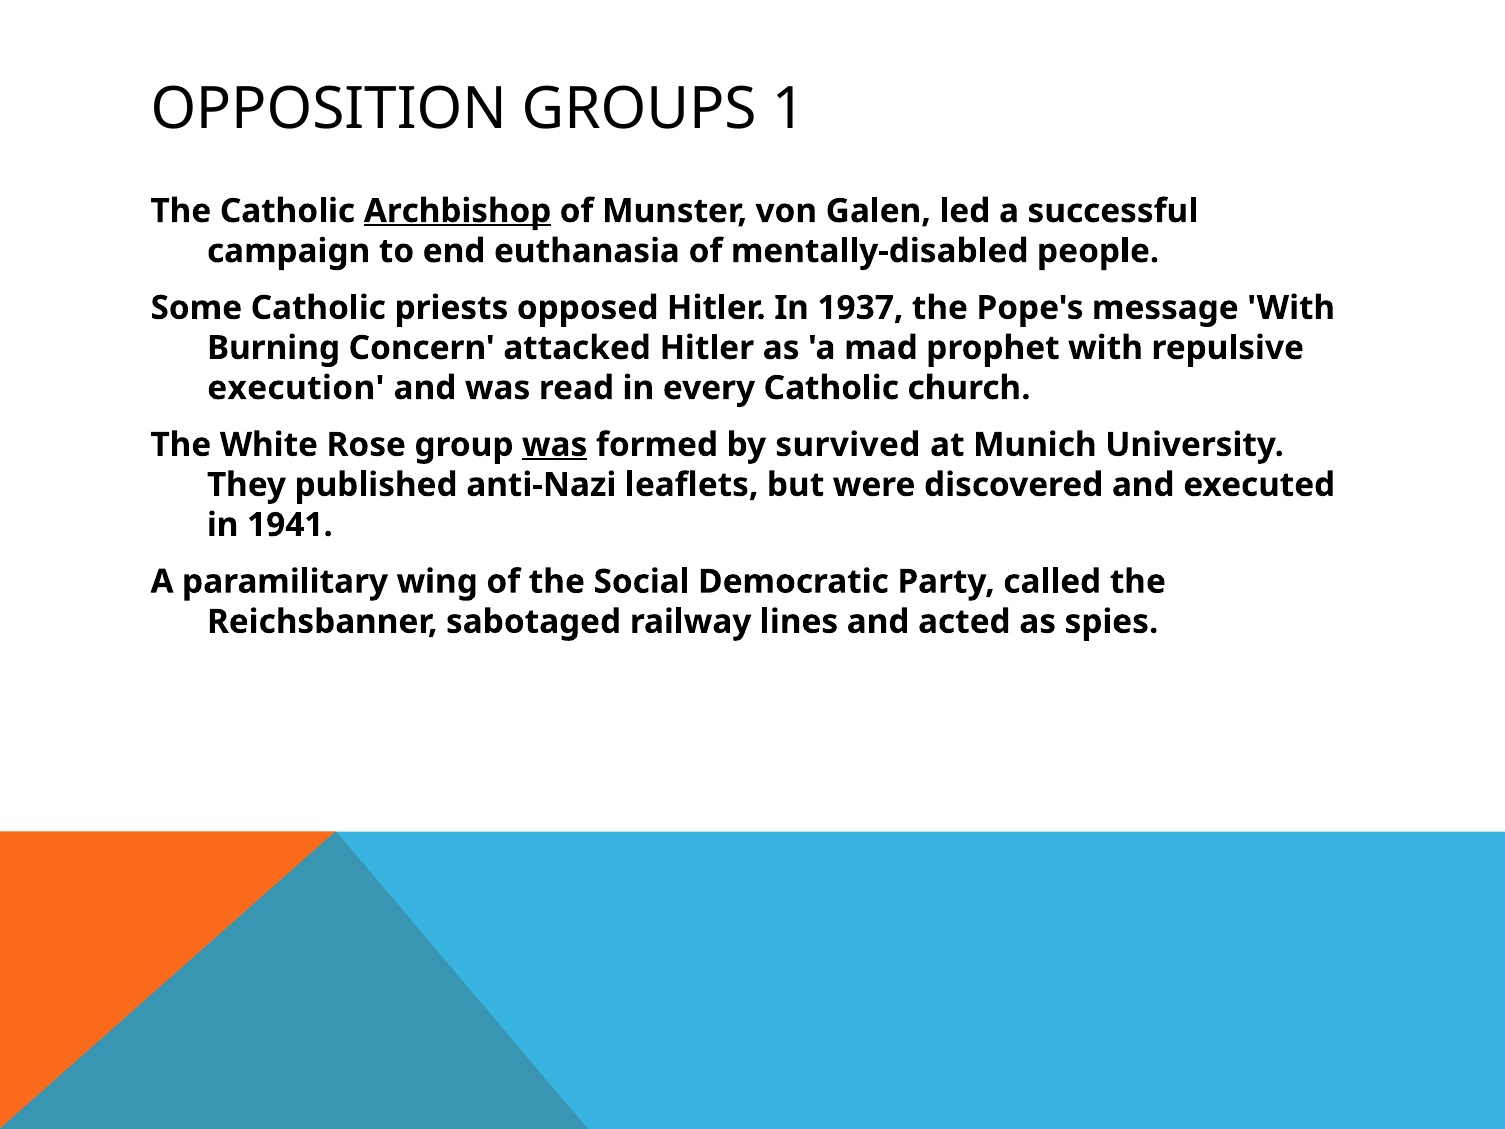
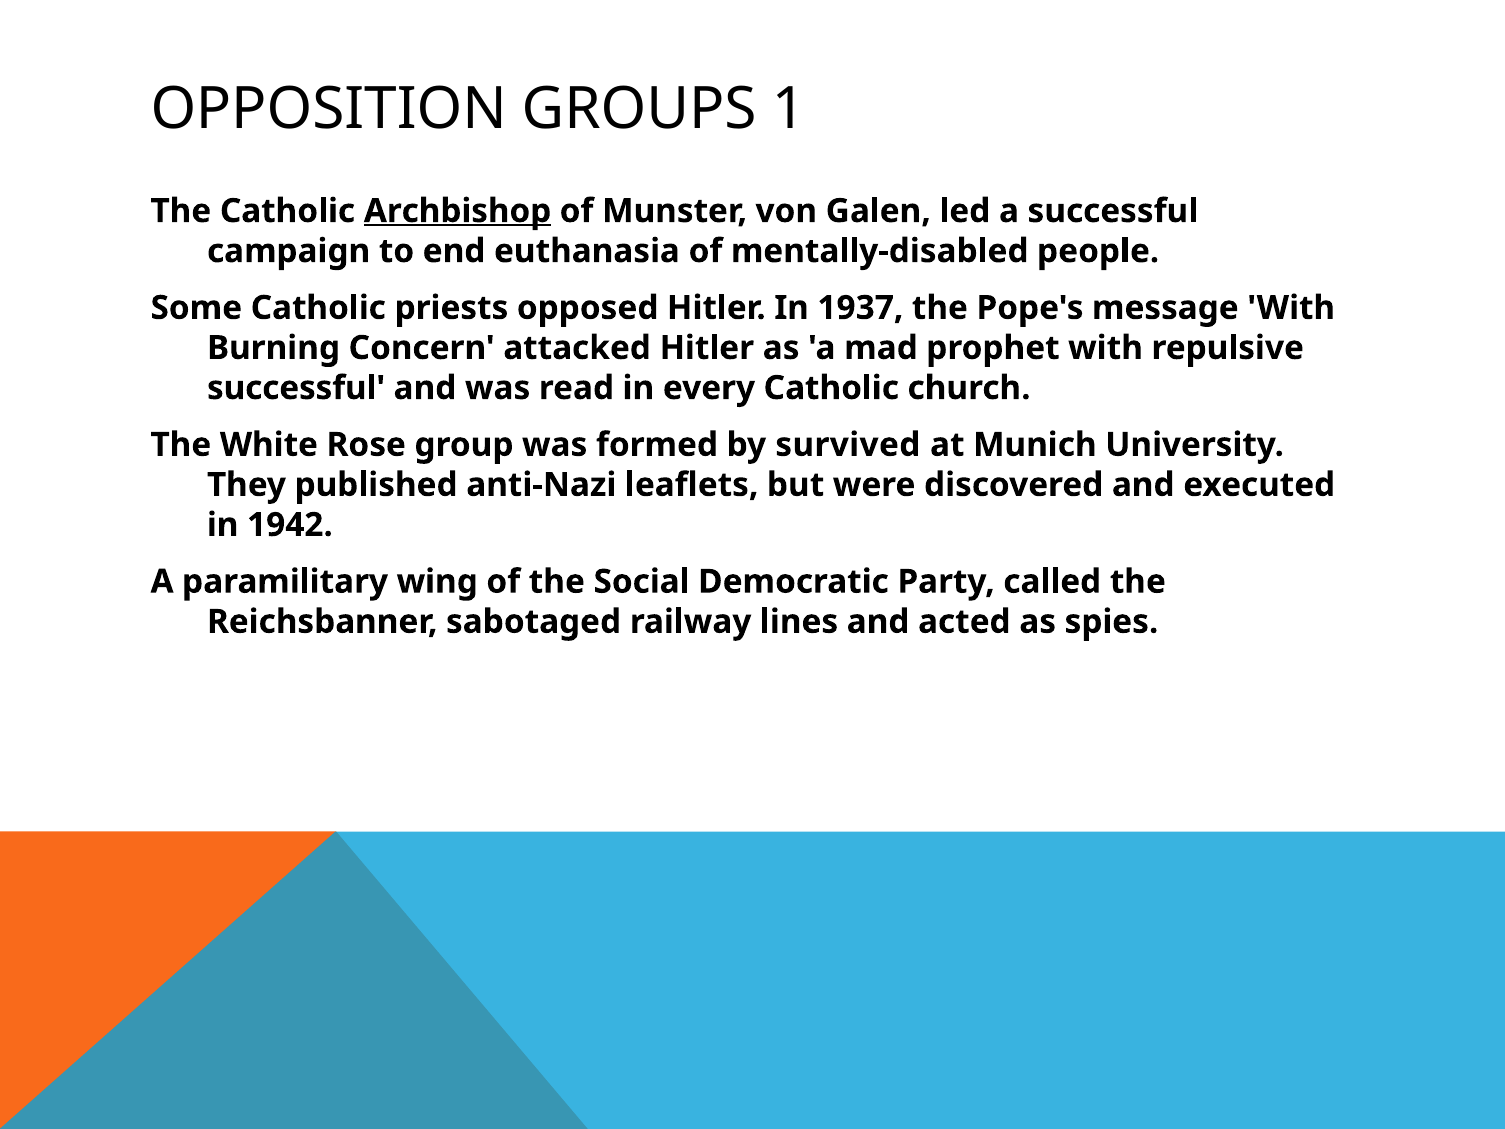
execution at (296, 388): execution -> successful
was at (555, 445) underline: present -> none
1941: 1941 -> 1942
